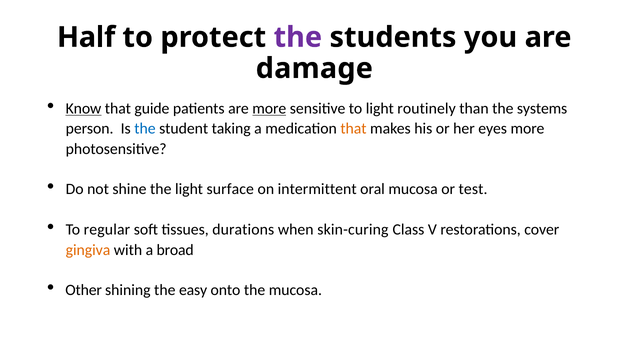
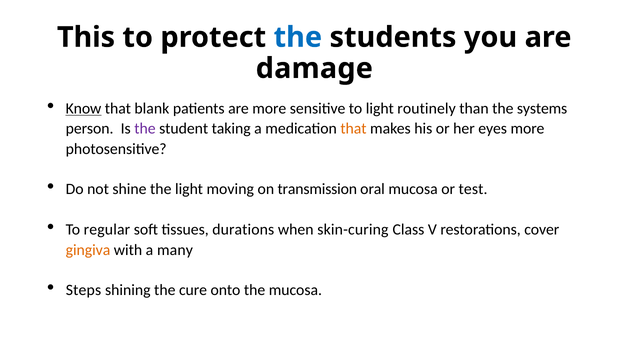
Half: Half -> This
the at (298, 37) colour: purple -> blue
guide: guide -> blank
more at (269, 108) underline: present -> none
the at (145, 129) colour: blue -> purple
surface: surface -> moving
intermittent: intermittent -> transmission
broad: broad -> many
Other: Other -> Steps
easy: easy -> cure
